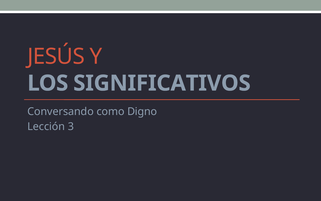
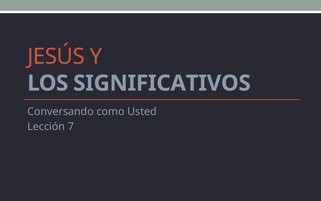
Digno: Digno -> Usted
3: 3 -> 7
